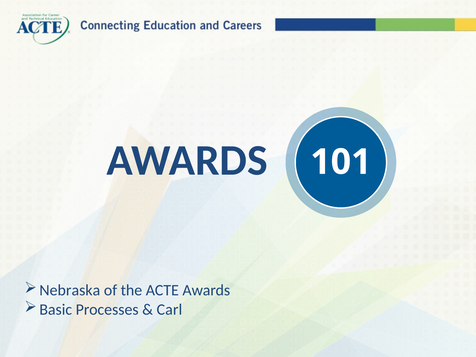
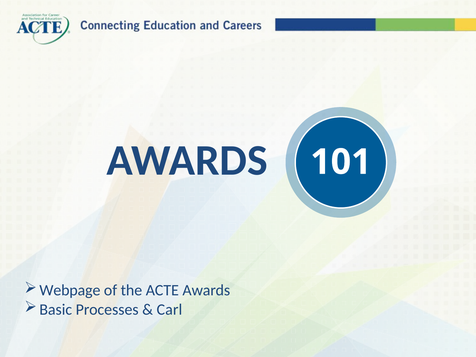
Nebraska: Nebraska -> Webpage
